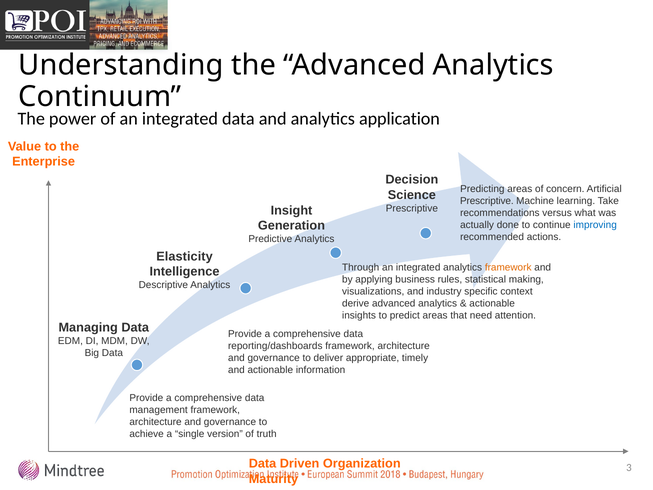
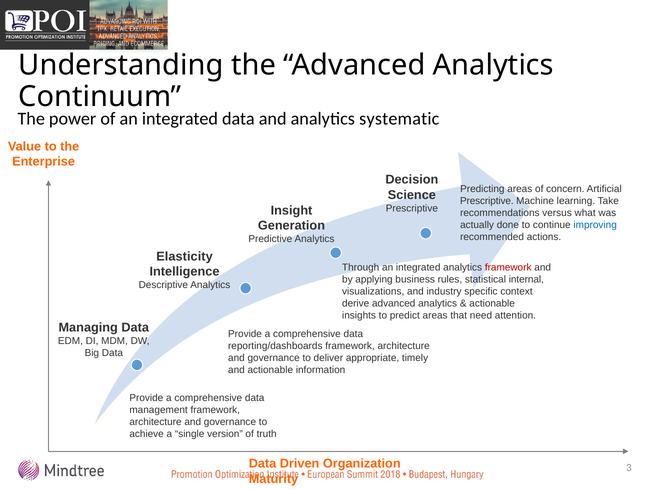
application: application -> systematic
framework at (508, 267) colour: orange -> red
making: making -> internal
